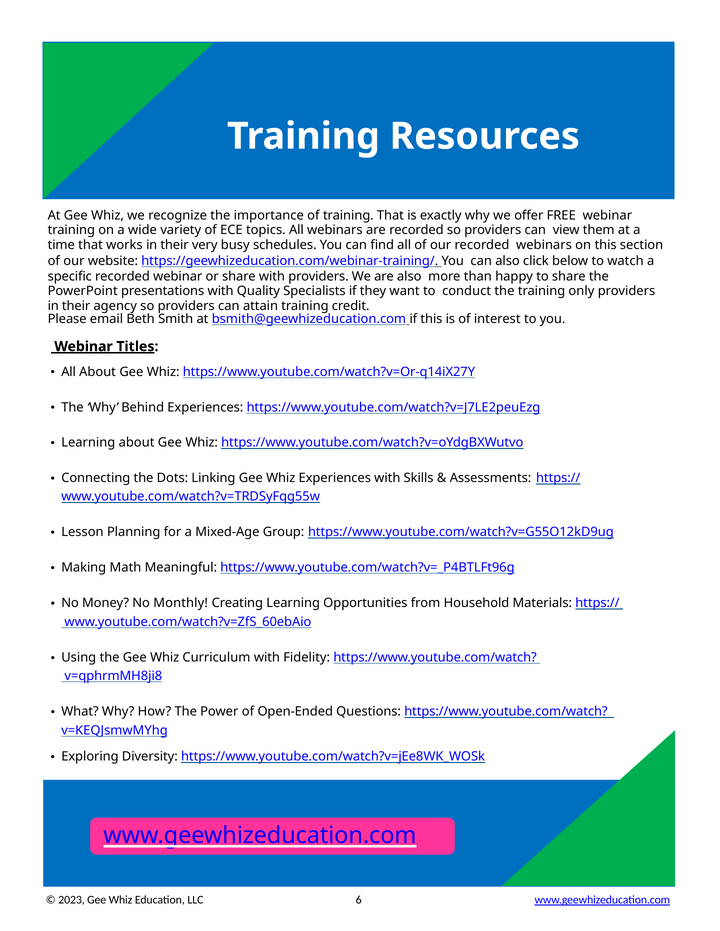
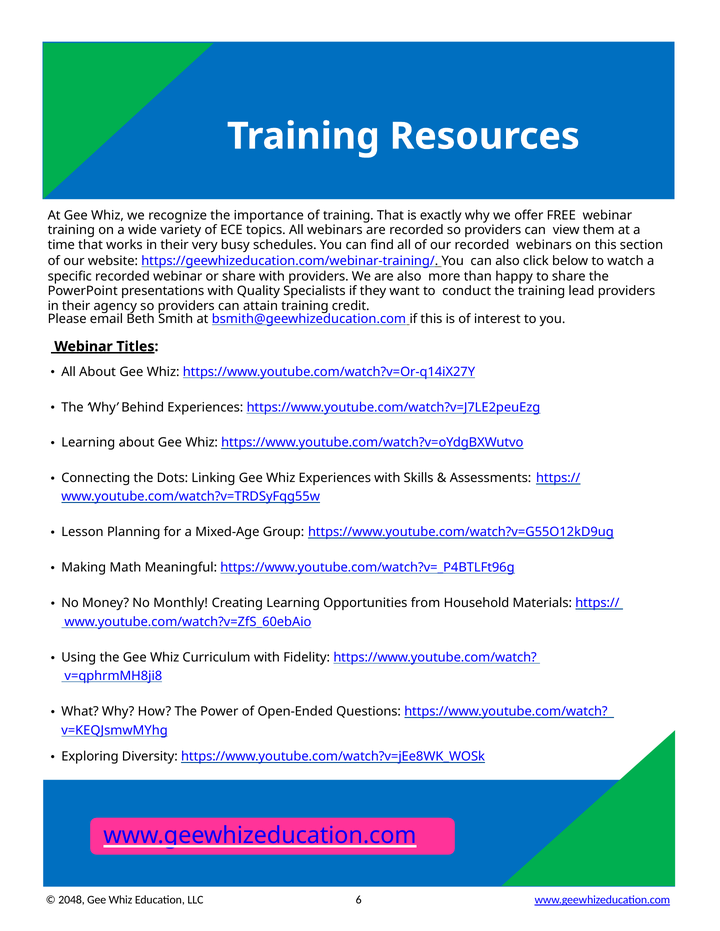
only: only -> lead
2023: 2023 -> 2048
